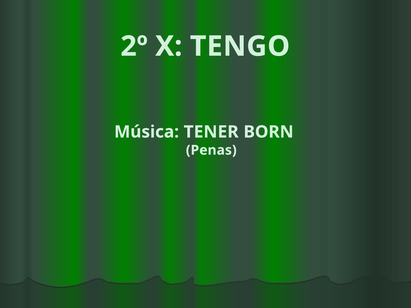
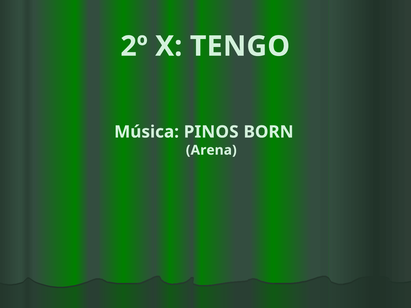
TENER: TENER -> PINOS
Penas: Penas -> Arena
